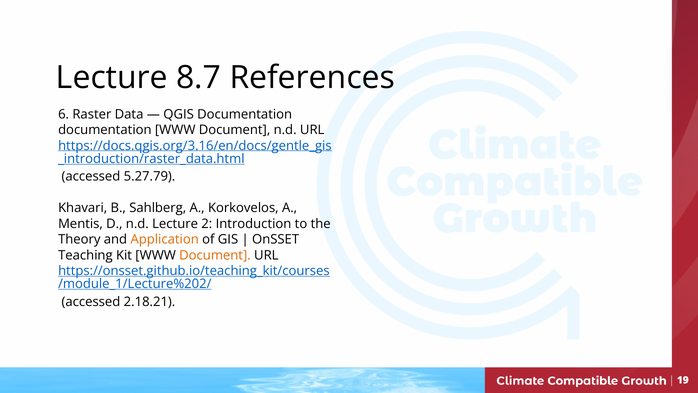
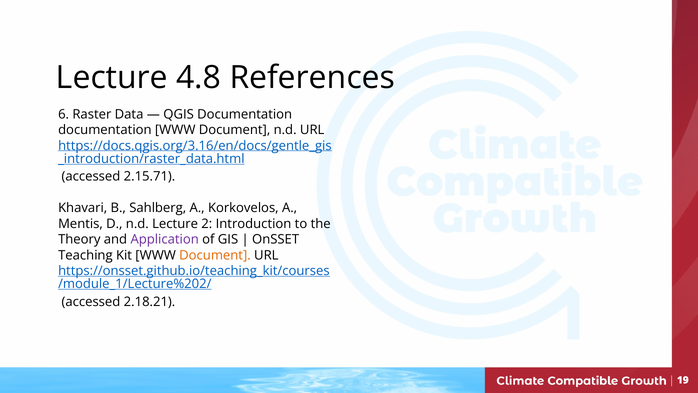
8.7: 8.7 -> 4.8
5.27.79: 5.27.79 -> 2.15.71
Application colour: orange -> purple
